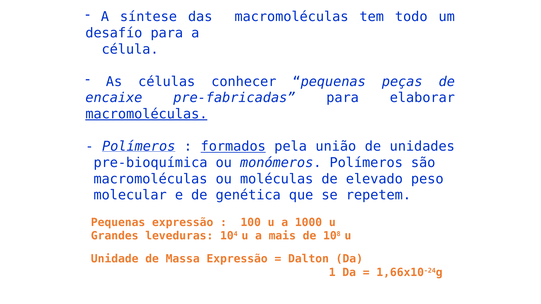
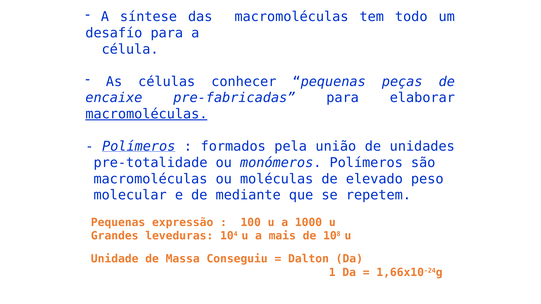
formados underline: present -> none
pre-bioquímica: pre-bioquímica -> pre-totalidade
genética: genética -> mediante
Massa Expressão: Expressão -> Conseguiu
